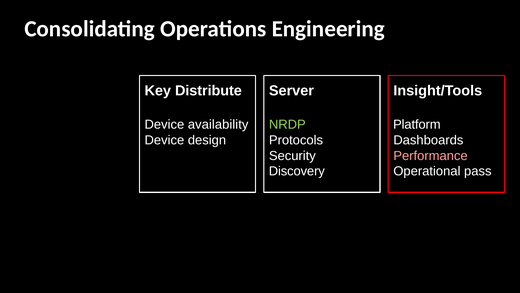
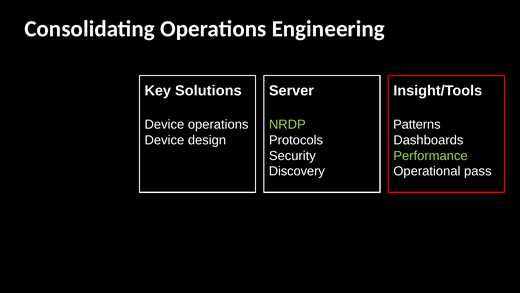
Distribute: Distribute -> Solutions
Device availability: availability -> operations
Platform: Platform -> Patterns
Performance colour: pink -> light green
